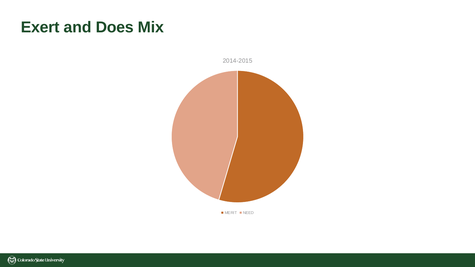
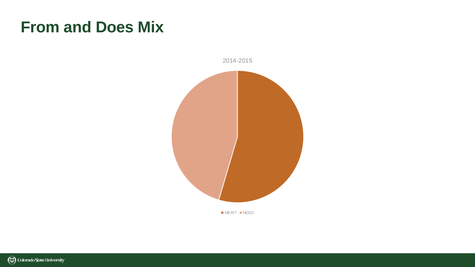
Exert: Exert -> From
